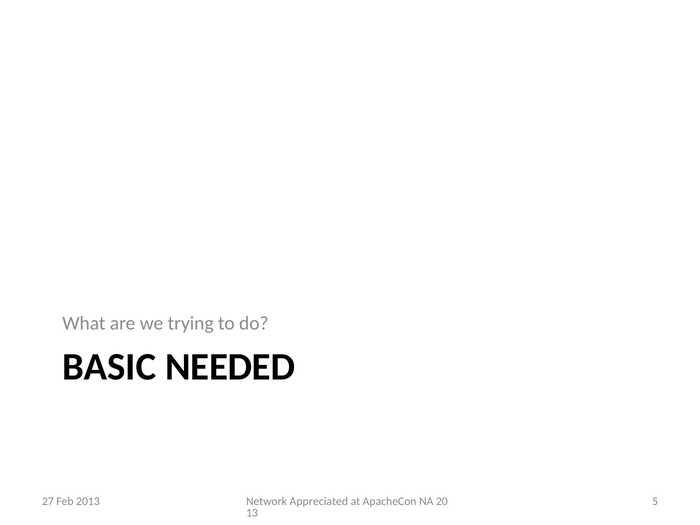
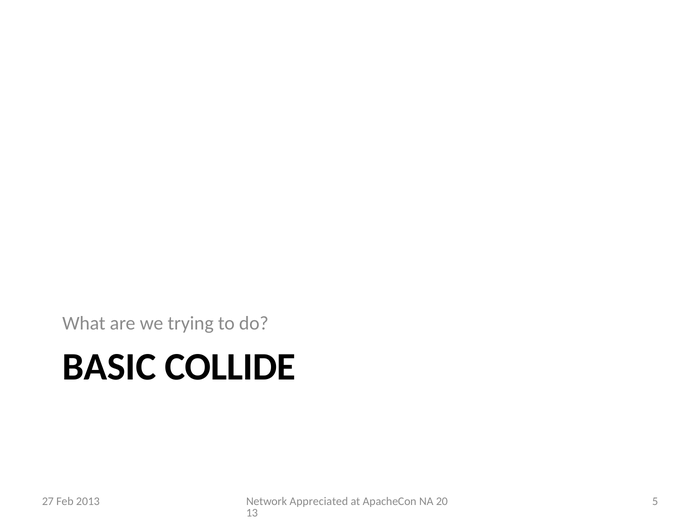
NEEDED: NEEDED -> COLLIDE
